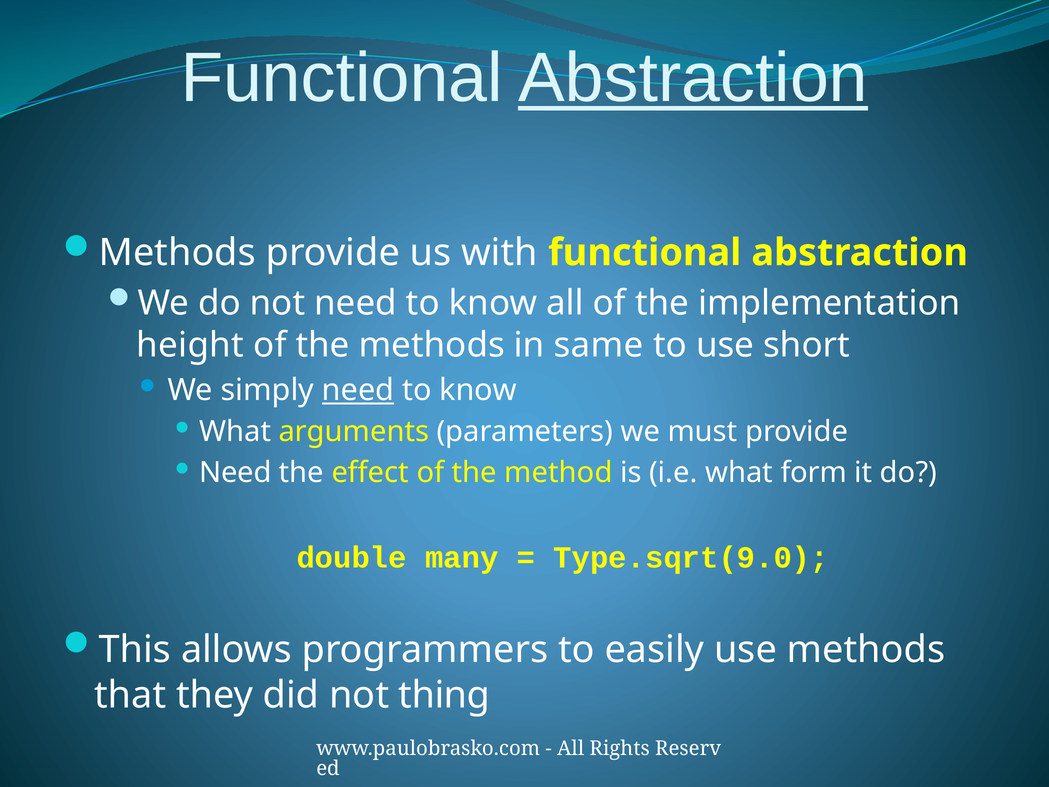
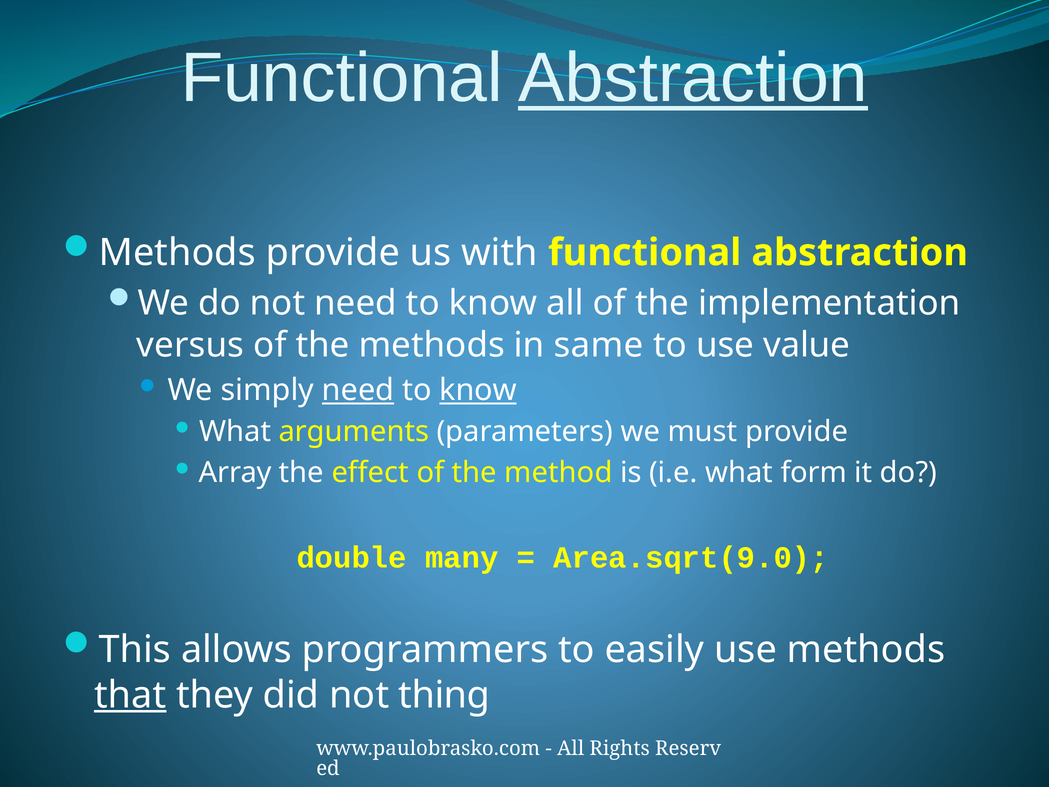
height: height -> versus
short: short -> value
know at (478, 390) underline: none -> present
Need at (235, 473): Need -> Array
Type.sqrt(9.0: Type.sqrt(9.0 -> Area.sqrt(9.0
that underline: none -> present
